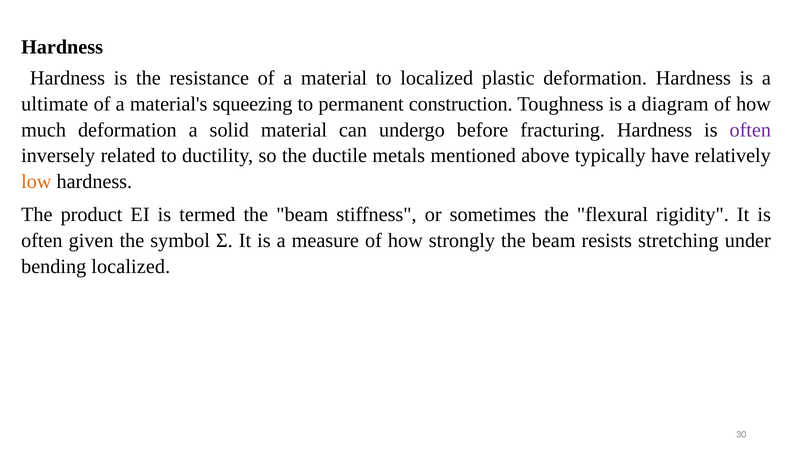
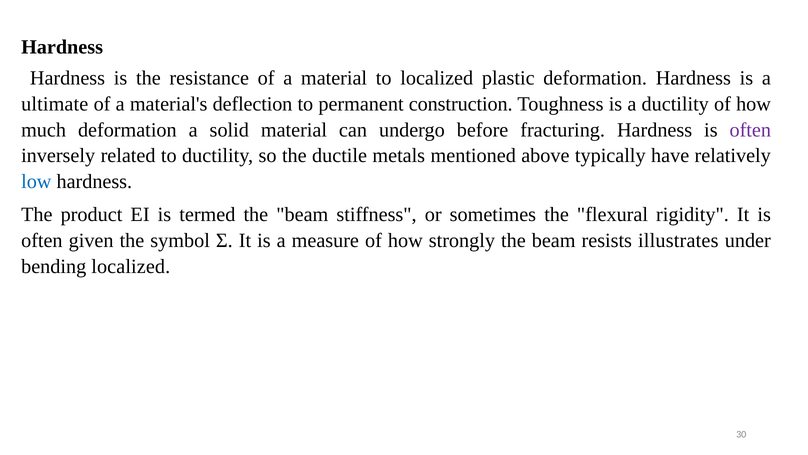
squeezing: squeezing -> deflection
a diagram: diagram -> ductility
low colour: orange -> blue
stretching: stretching -> illustrates
